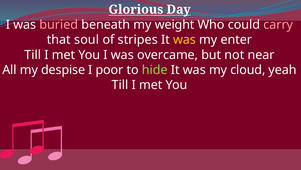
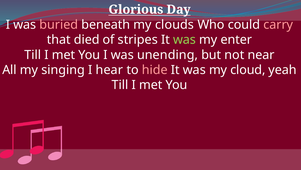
weight: weight -> clouds
soul: soul -> died
was at (185, 40) colour: yellow -> light green
overcame: overcame -> unending
despise: despise -> singing
poor: poor -> hear
hide colour: light green -> pink
